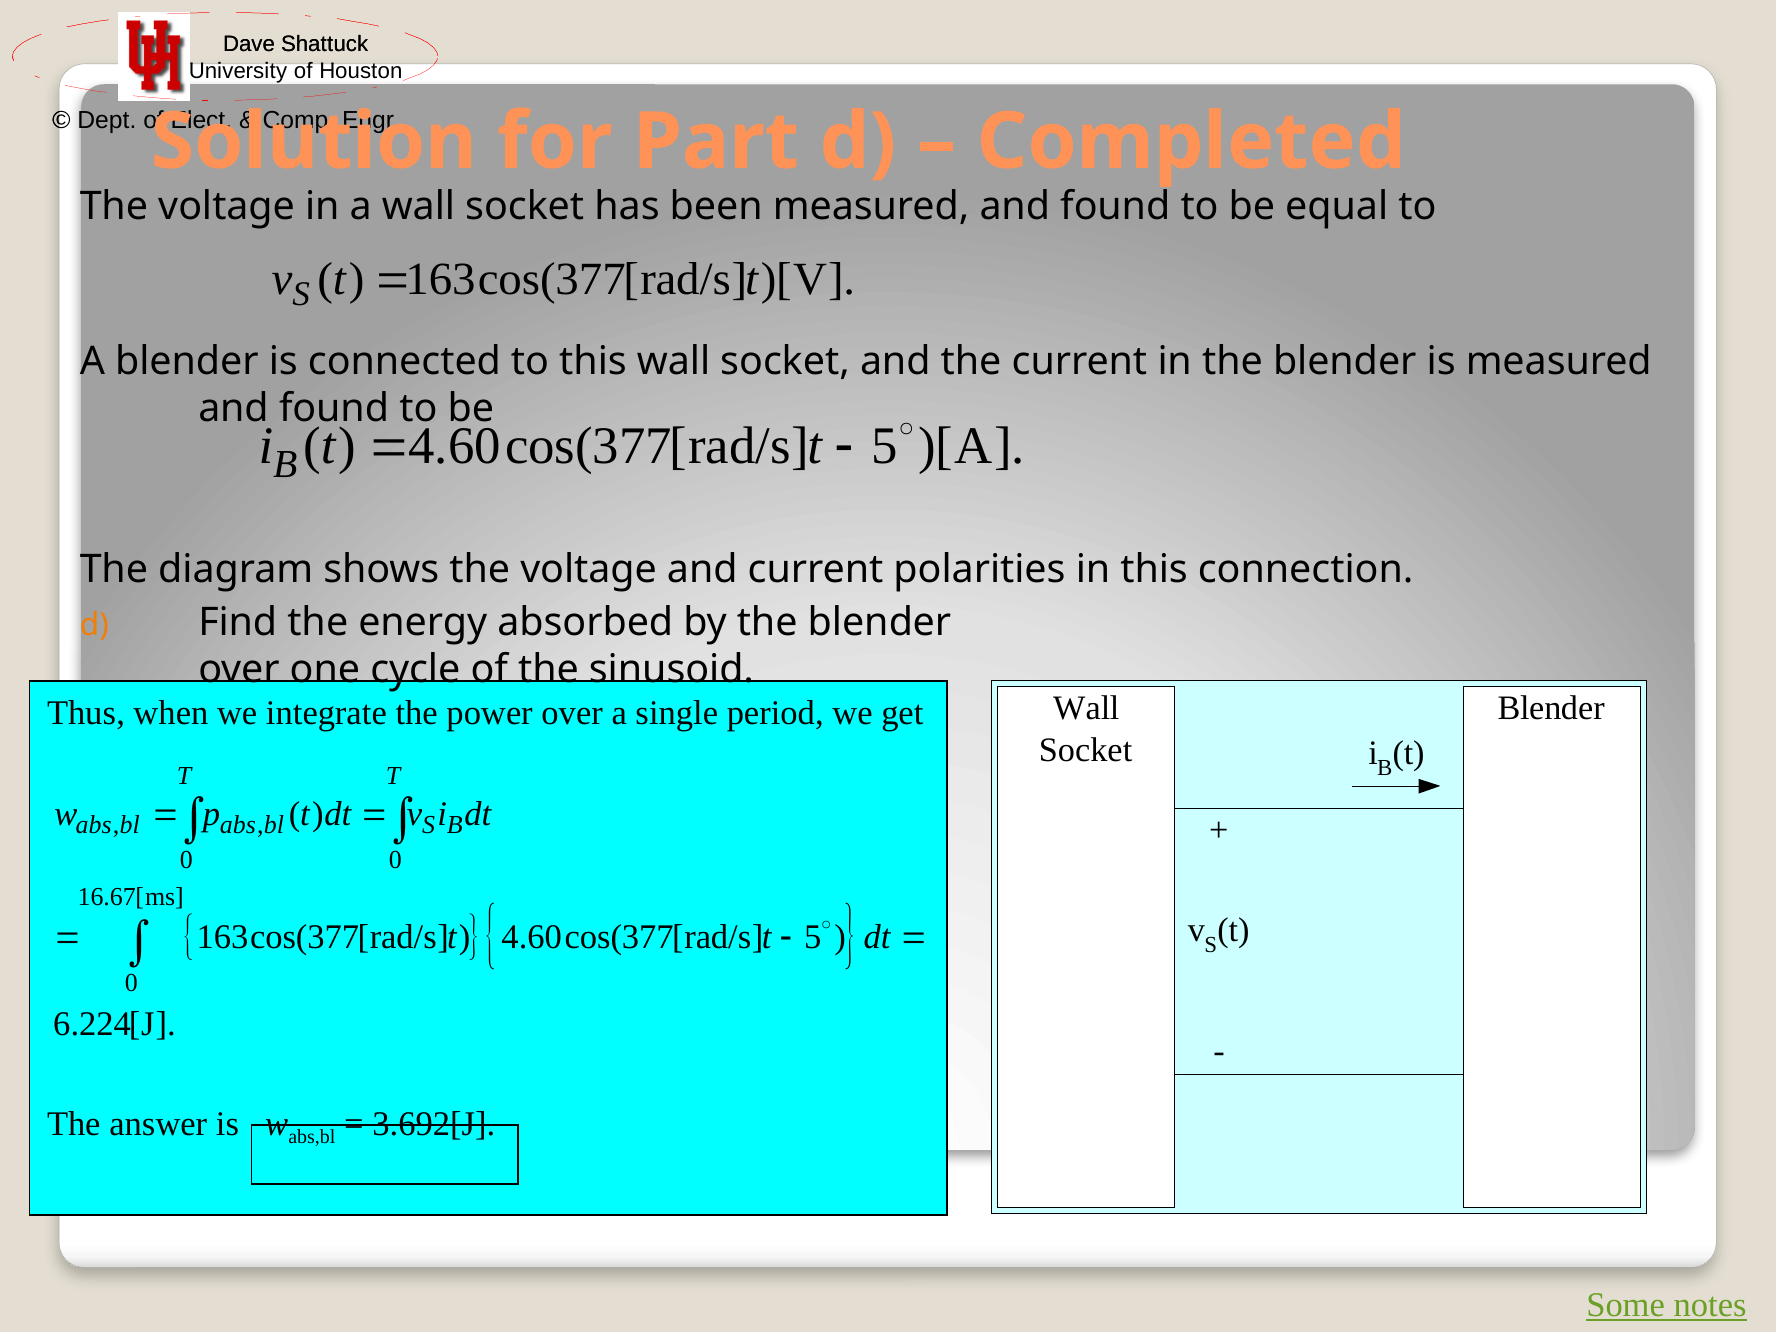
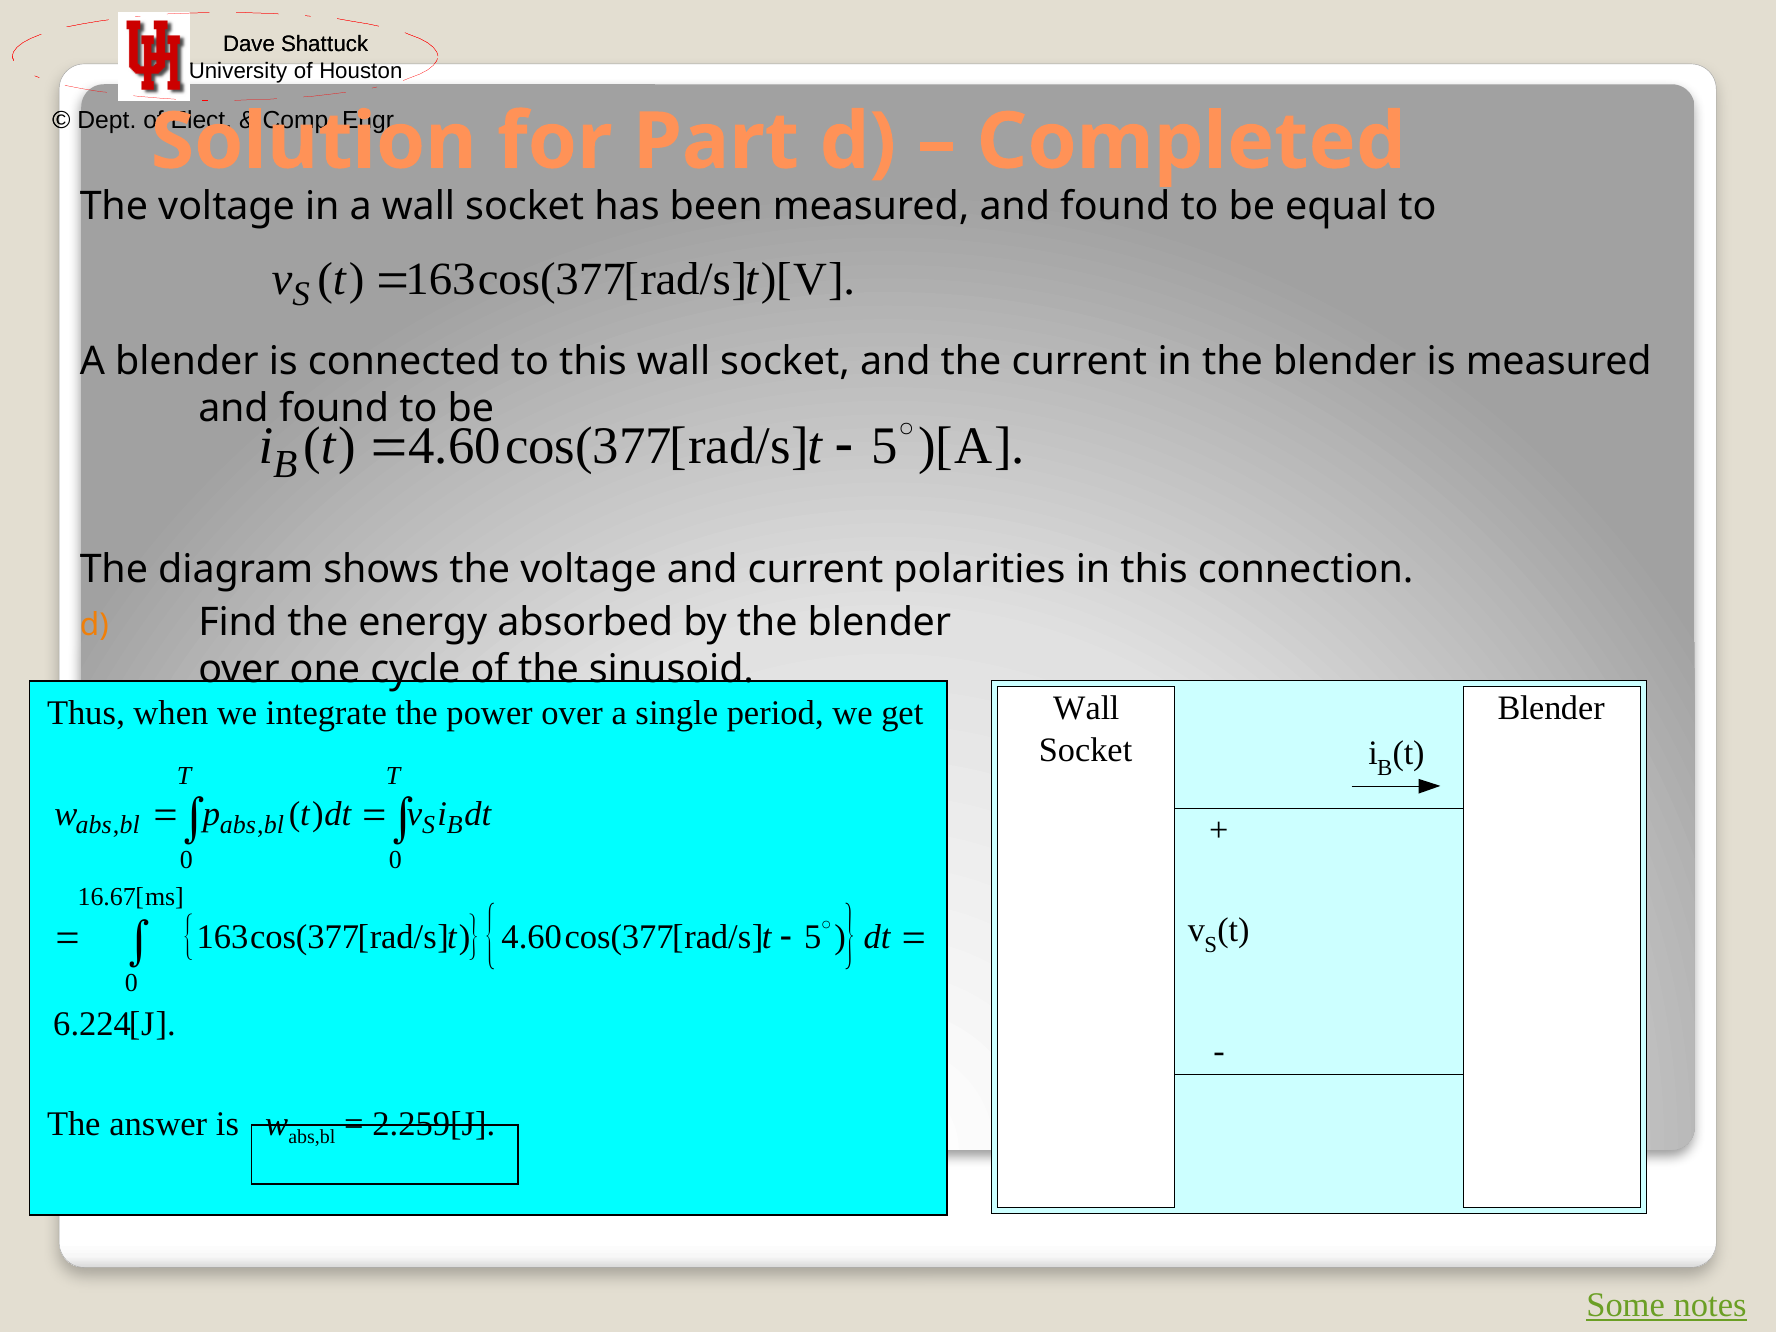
3.692[J: 3.692[J -> 2.259[J
